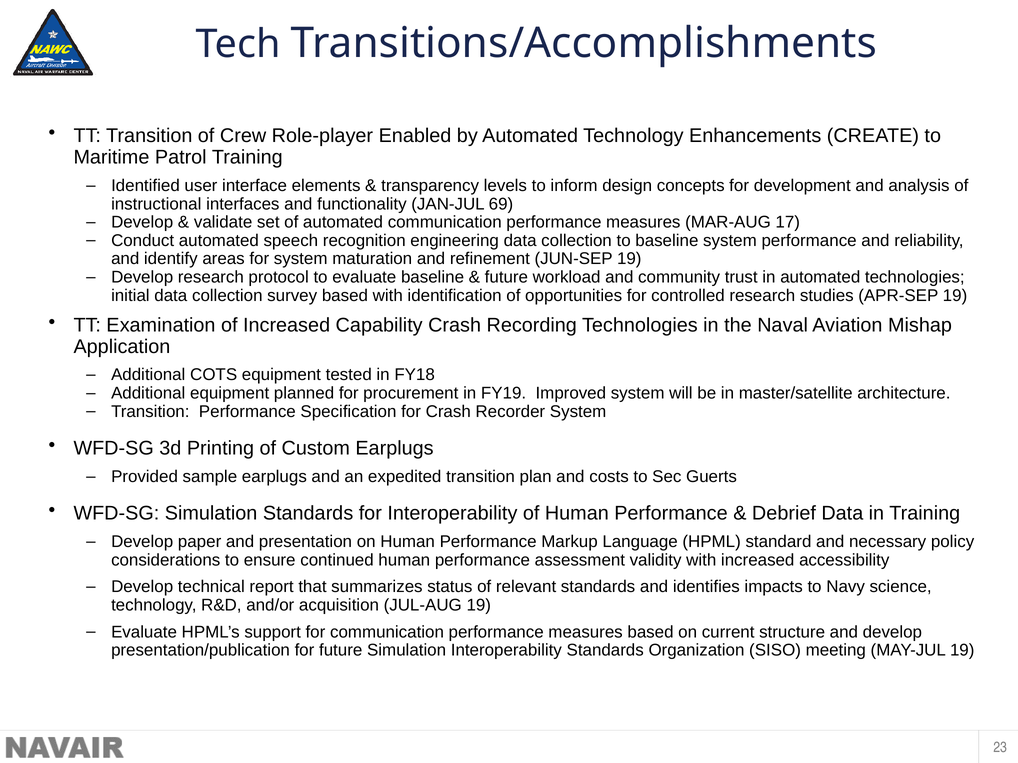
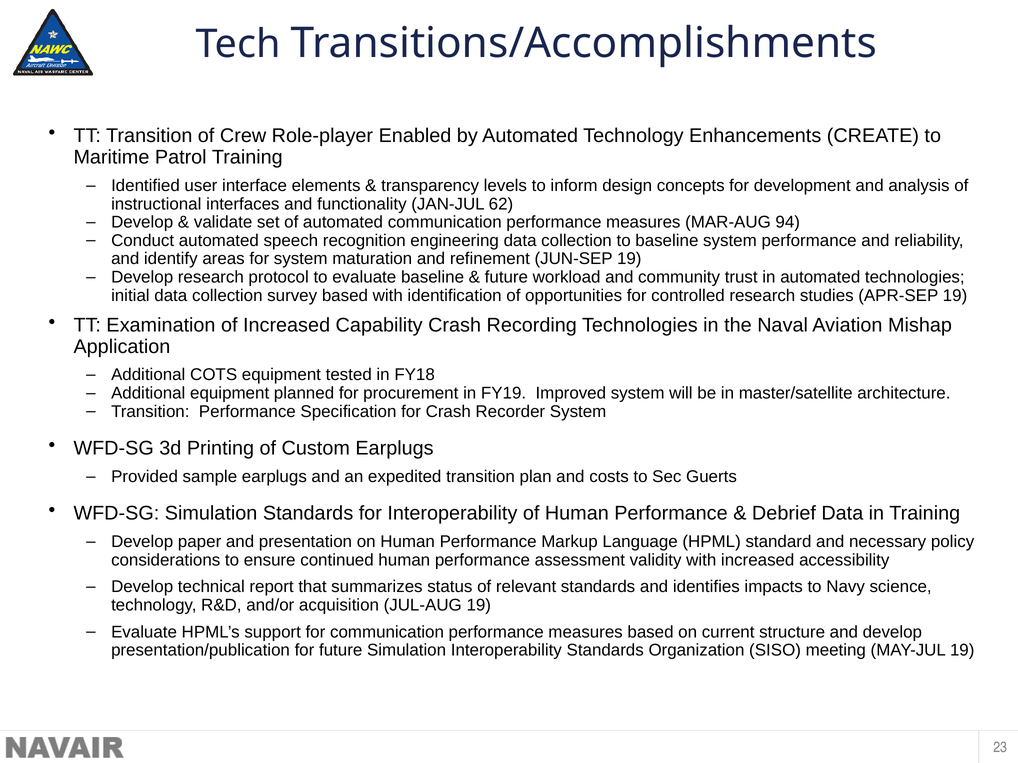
69: 69 -> 62
17: 17 -> 94
